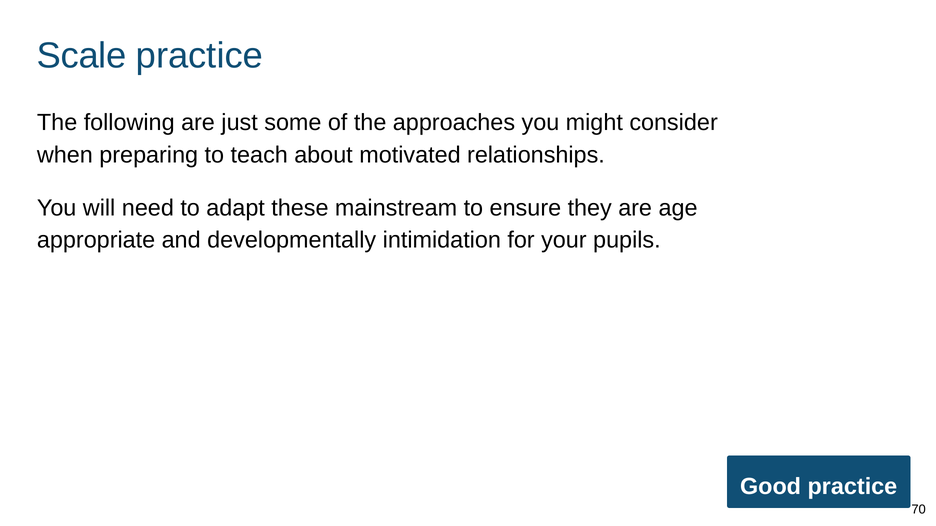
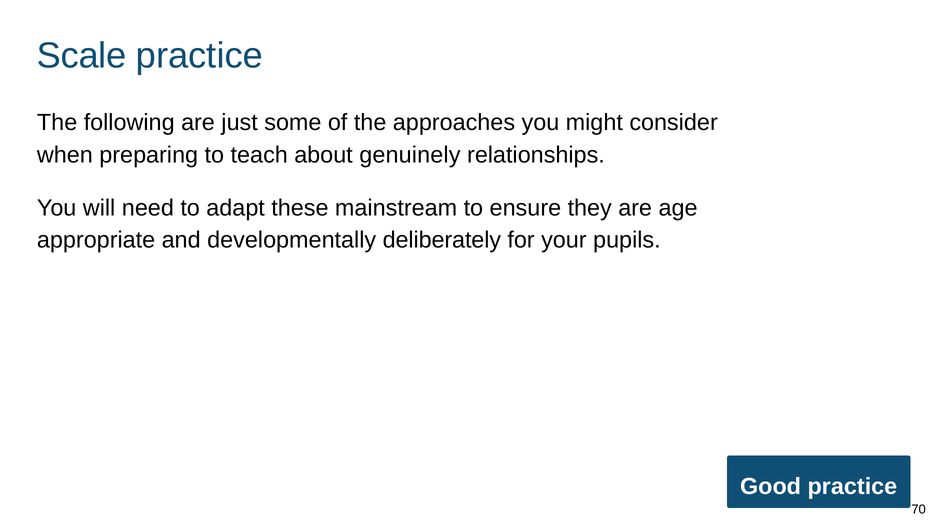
motivated: motivated -> genuinely
intimidation: intimidation -> deliberately
